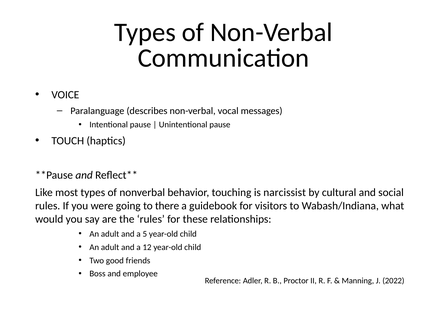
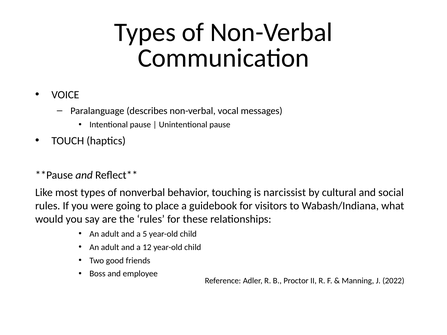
there: there -> place
